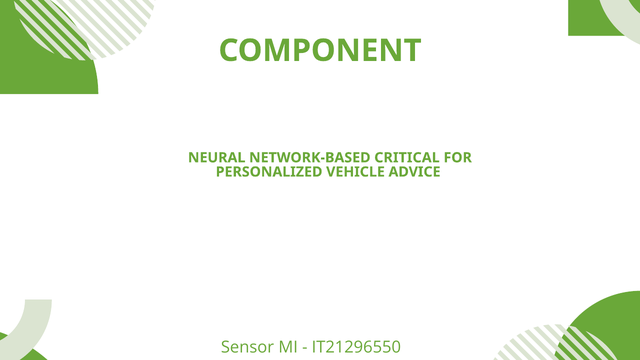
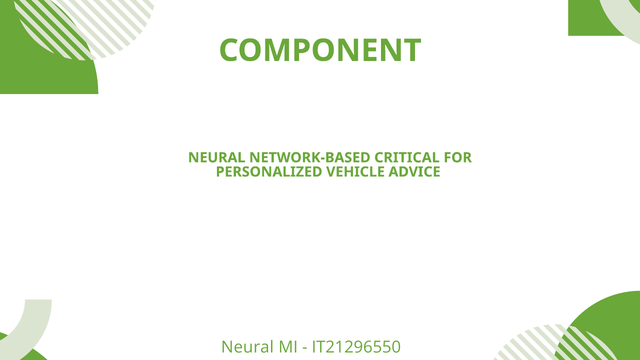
Sensor at (247, 347): Sensor -> Neural
